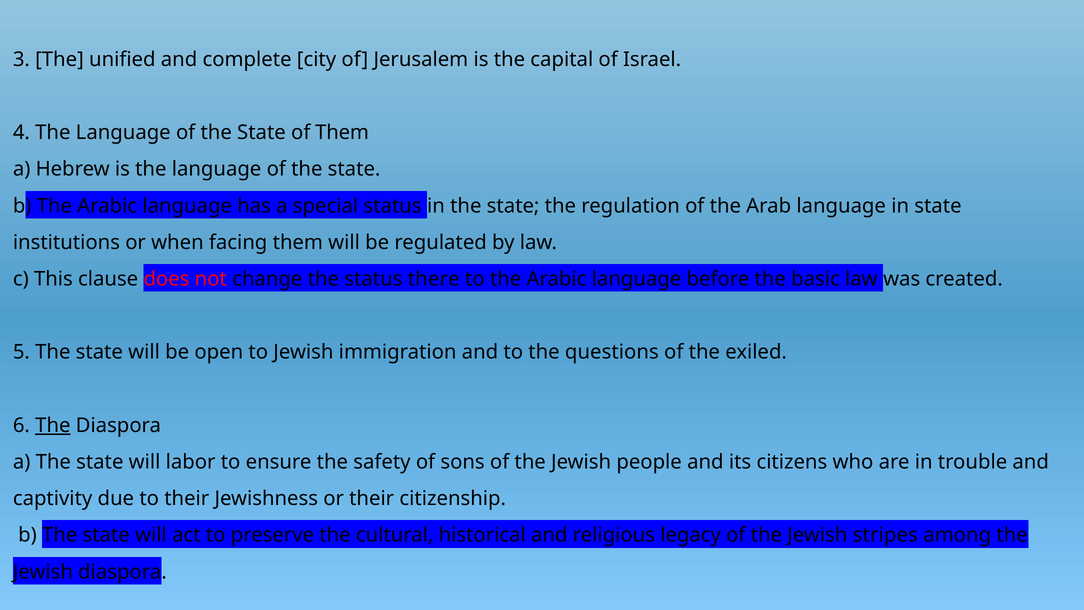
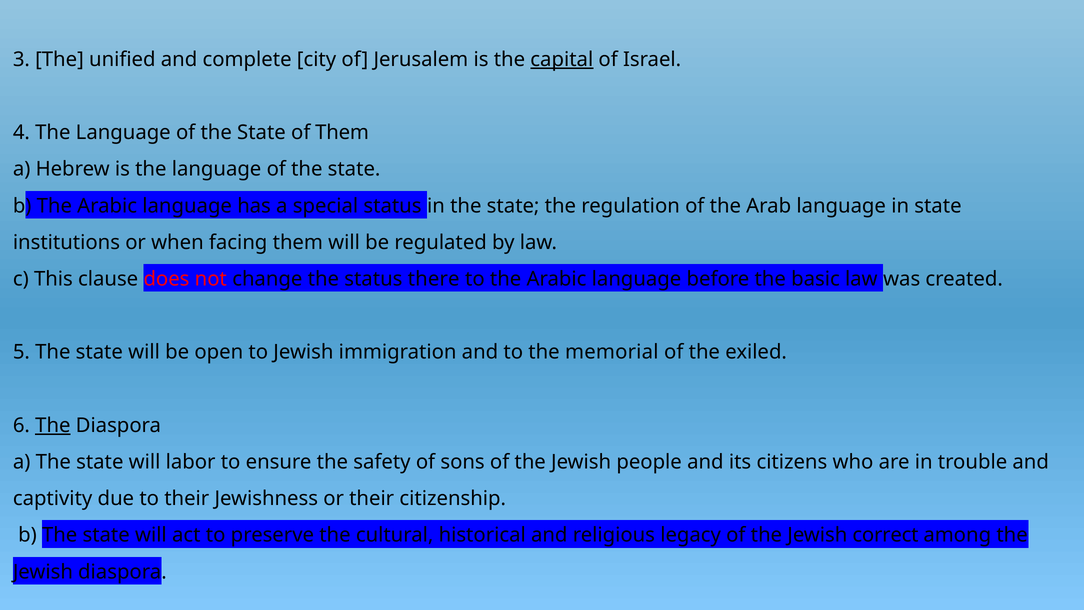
capital underline: none -> present
questions: questions -> memorial
stripes: stripes -> correct
